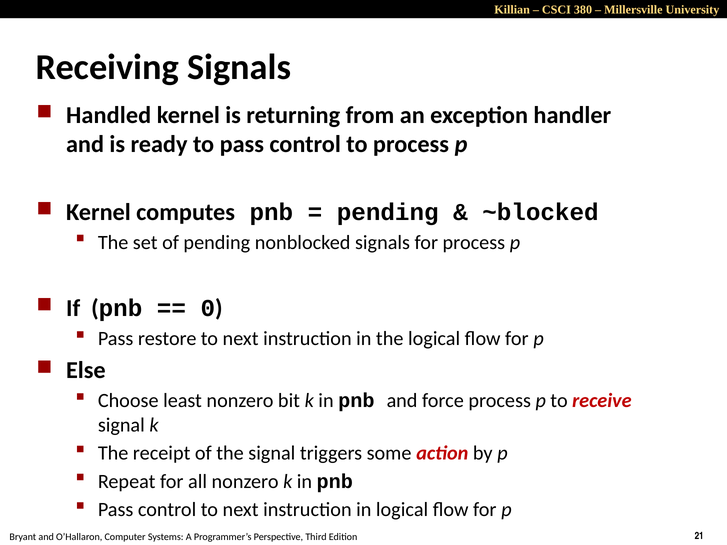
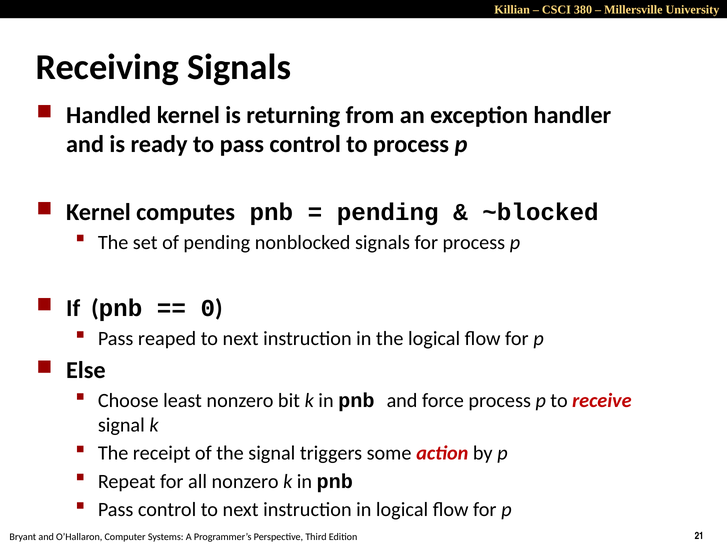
restore: restore -> reaped
